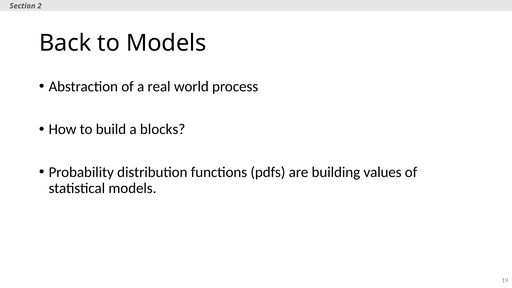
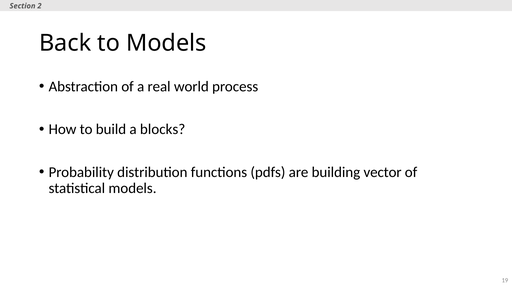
values: values -> vector
